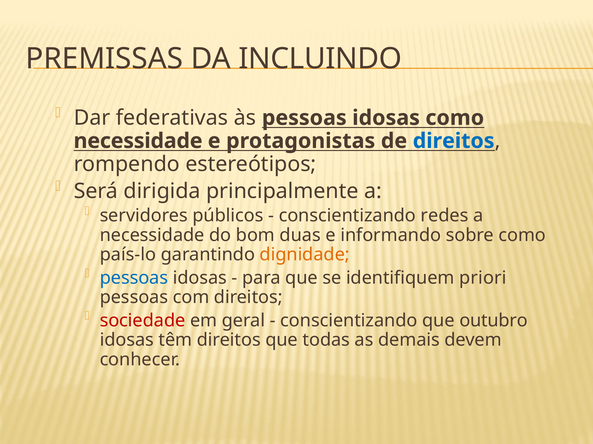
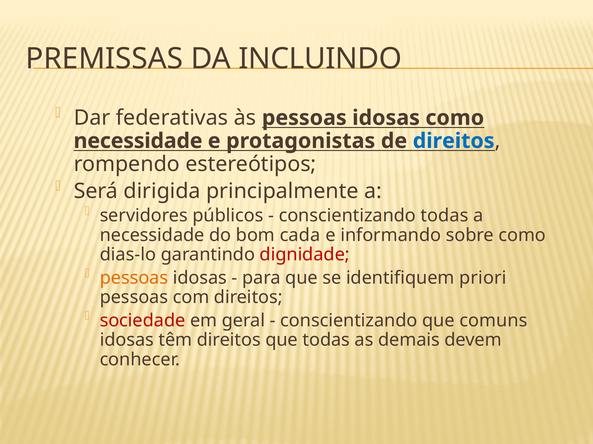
conscientizando redes: redes -> todas
duas: duas -> cada
país-lo: país-lo -> dias-lo
dignidade colour: orange -> red
pessoas at (134, 278) colour: blue -> orange
outubro: outubro -> comuns
